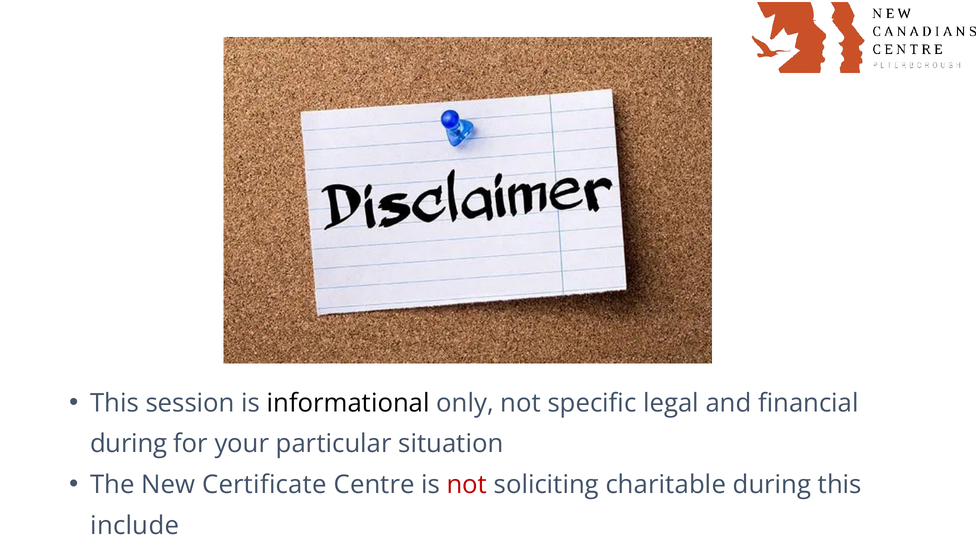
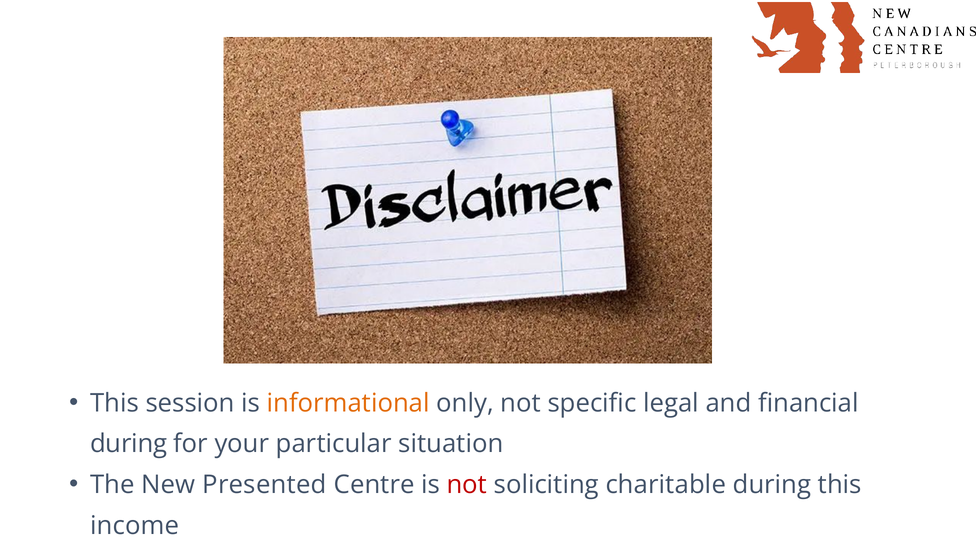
informational colour: black -> orange
Certificate: Certificate -> Presented
include: include -> income
